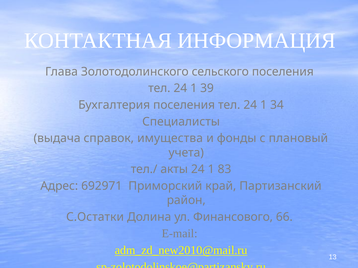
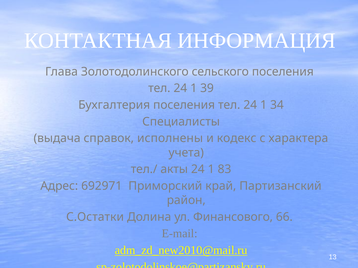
имущества: имущества -> исполнены
фонды: фонды -> кодекс
плановый: плановый -> характера
